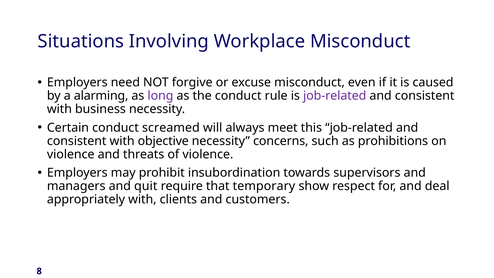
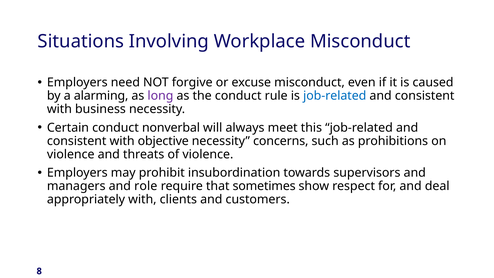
job-related at (335, 96) colour: purple -> blue
screamed: screamed -> nonverbal
quit: quit -> role
temporary: temporary -> sometimes
